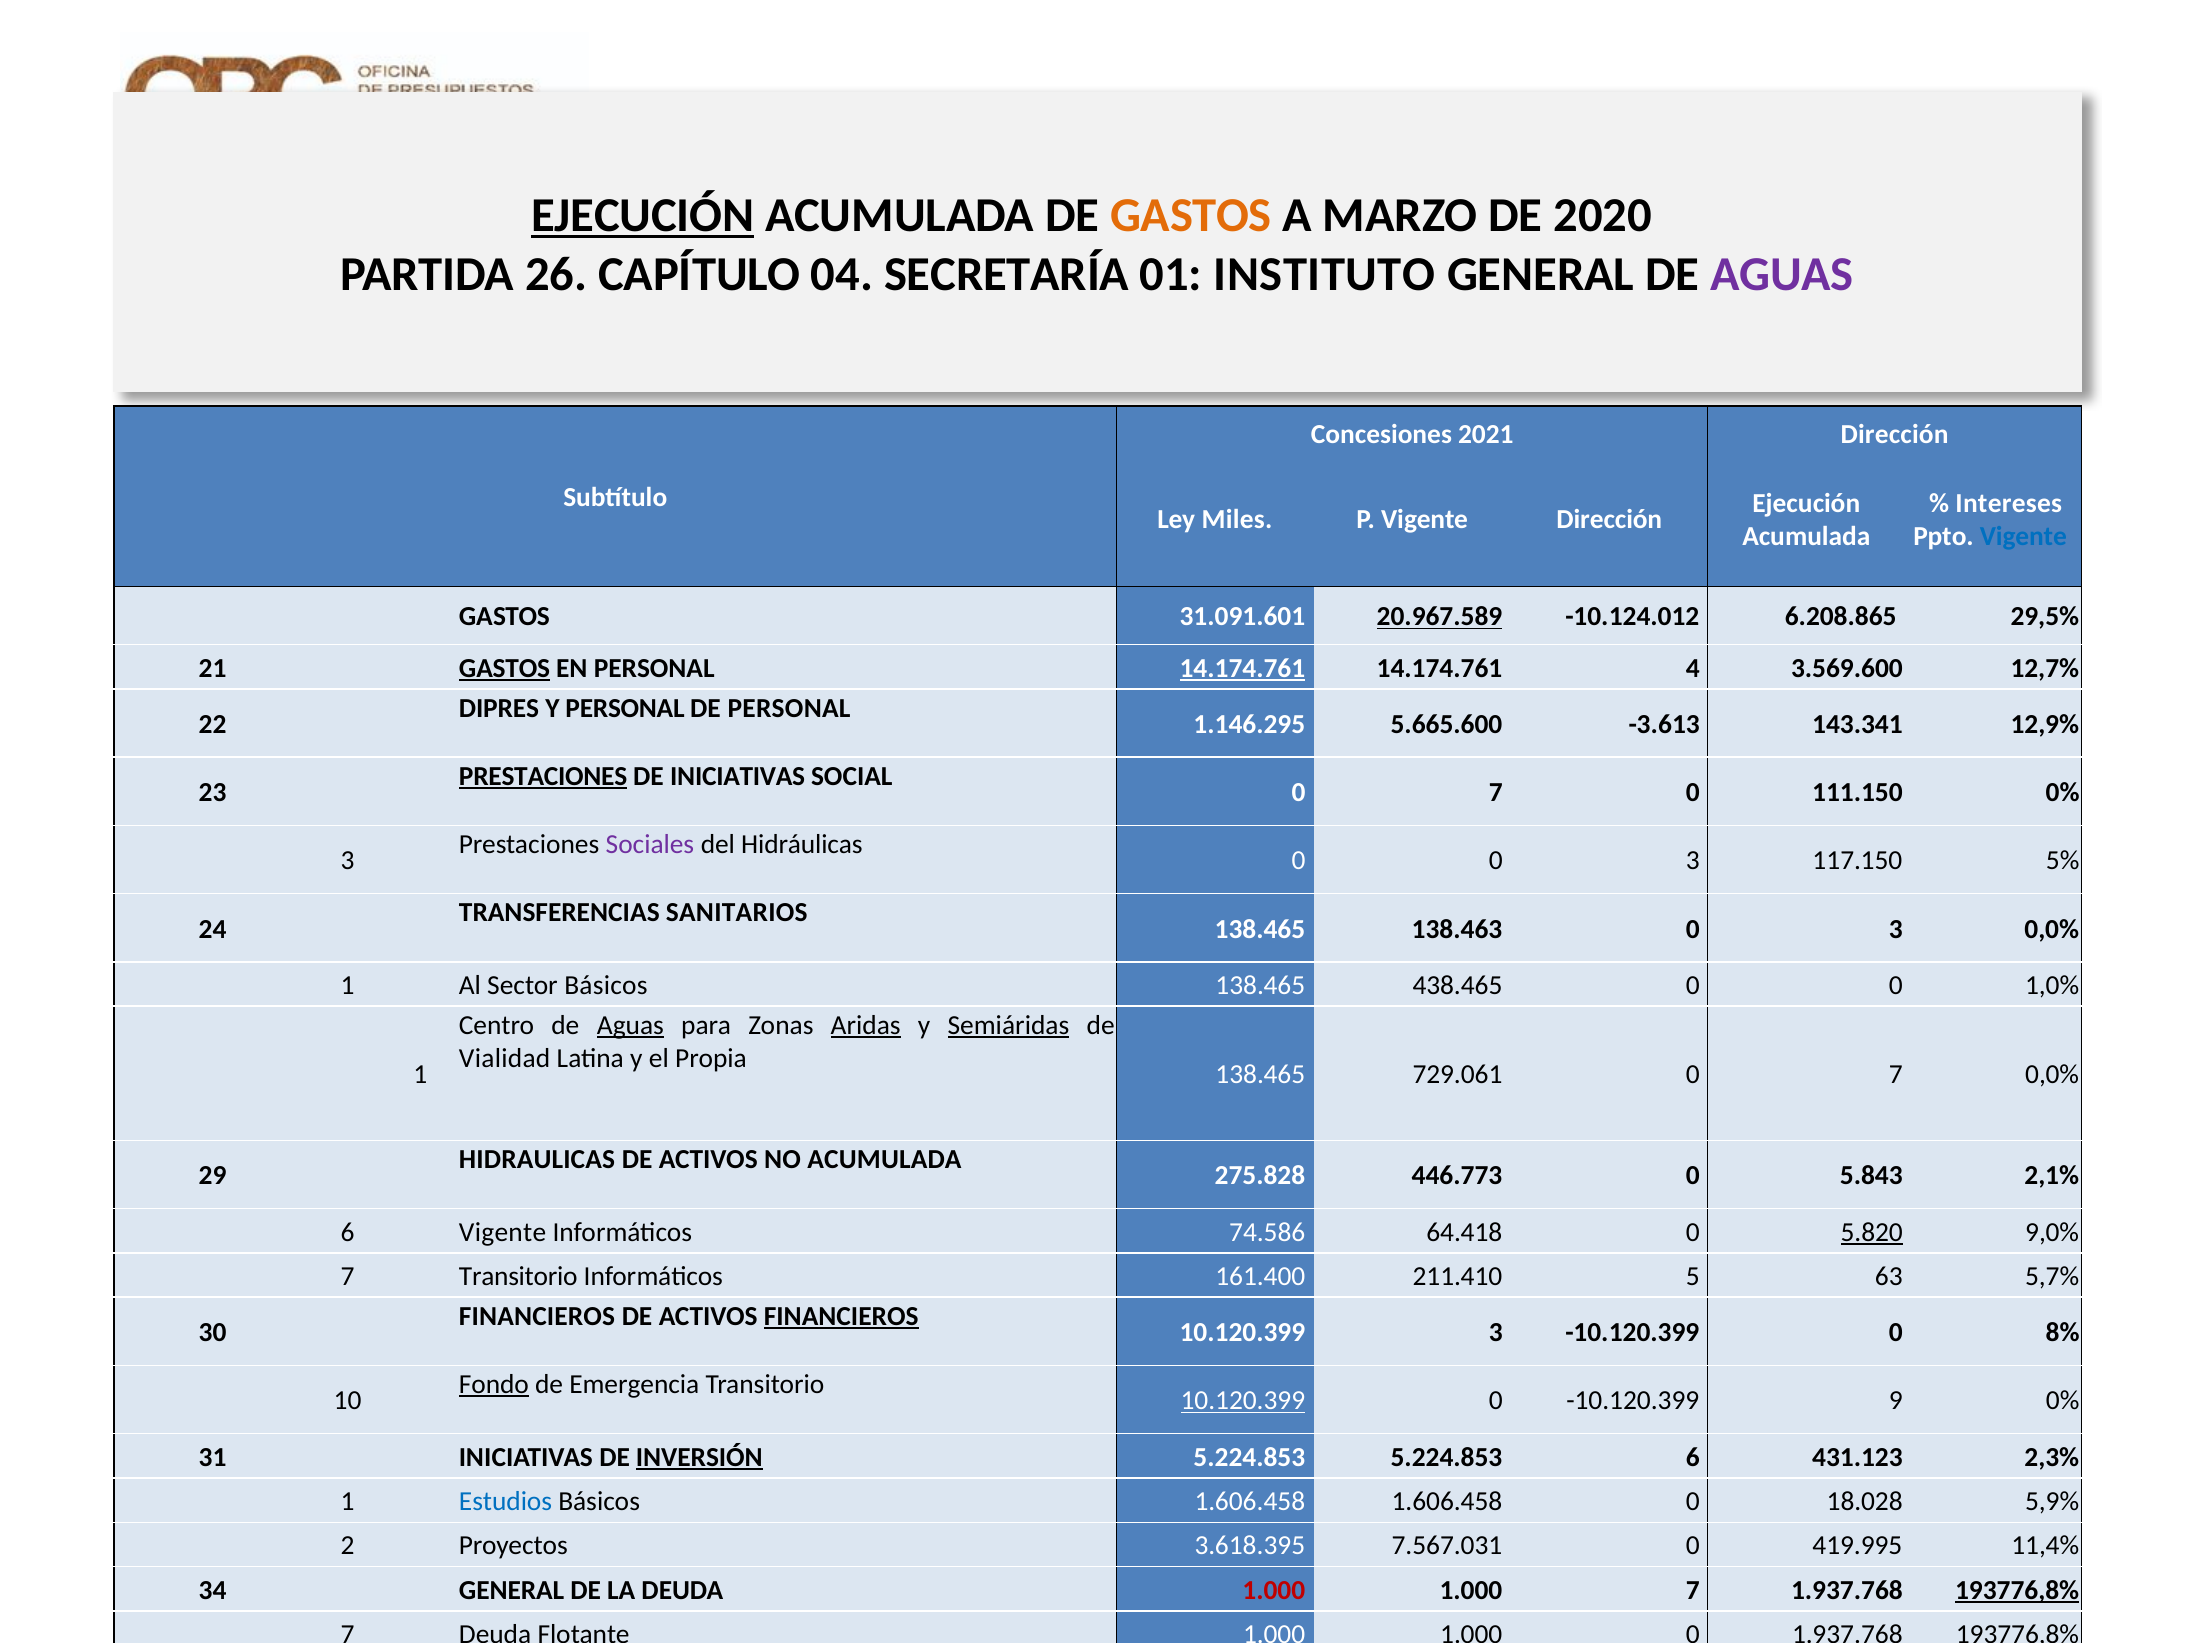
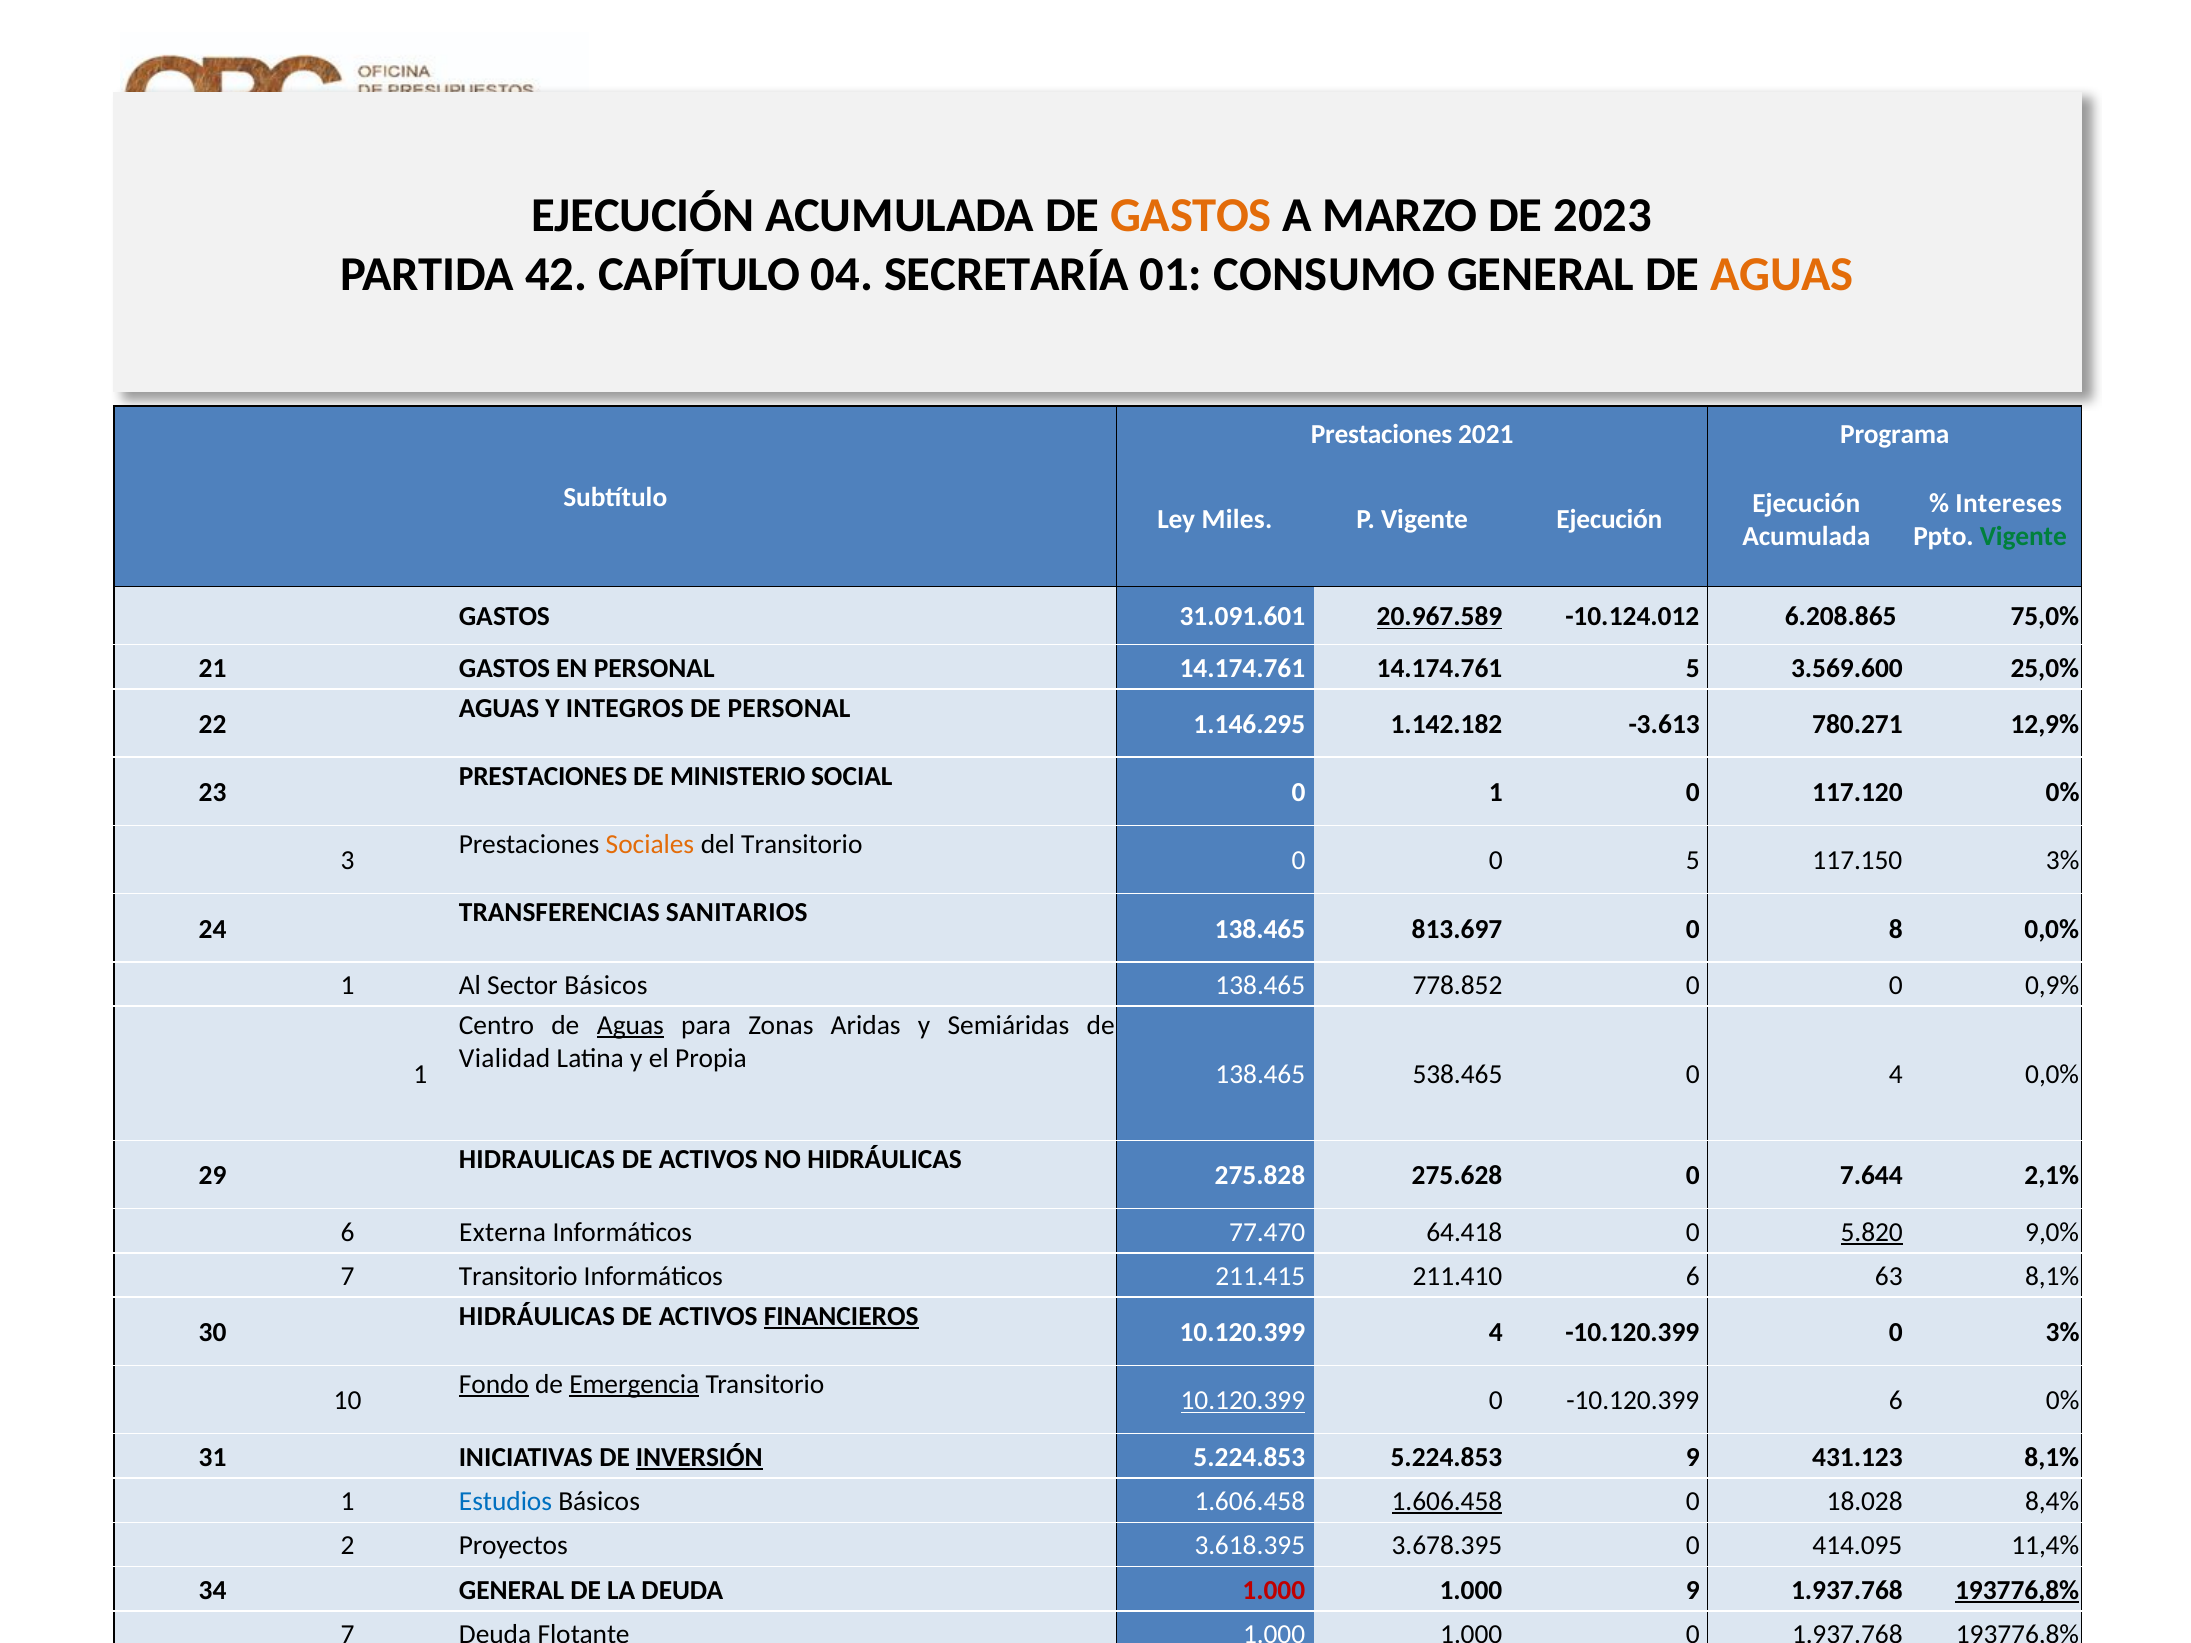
EJECUCIÓN at (643, 216) underline: present -> none
2020: 2020 -> 2023
26: 26 -> 42
INSTITUTO: INSTITUTO -> CONSUMO
AGUAS at (1782, 274) colour: purple -> orange
Concesiones at (1381, 434): Concesiones -> Prestaciones
2021 Dirección: Dirección -> Programa
Vigente Dirección: Dirección -> Ejecución
Vigente at (2023, 537) colour: blue -> green
29,5%: 29,5% -> 75,0%
GASTOS at (505, 668) underline: present -> none
14.174.761 at (1242, 668) underline: present -> none
14.174.761 4: 4 -> 5
12,7%: 12,7% -> 25,0%
DIPRES at (499, 708): DIPRES -> AGUAS
Y PERSONAL: PERSONAL -> INTEGROS
5.665.600: 5.665.600 -> 1.142.182
143.341: 143.341 -> 780.271
PRESTACIONES at (543, 776) underline: present -> none
DE INICIATIVAS: INICIATIVAS -> MINISTERIO
7 at (1496, 793): 7 -> 1
111.150: 111.150 -> 117.120
Sociales colour: purple -> orange
del Hidráulicas: Hidráulicas -> Transitorio
0 0 3: 3 -> 5
117.150 5%: 5% -> 3%
138.463: 138.463 -> 813.697
3 at (1896, 929): 3 -> 8
438.465: 438.465 -> 778.852
1,0%: 1,0% -> 0,9%
Aridas underline: present -> none
Semiáridas underline: present -> none
729.061: 729.061 -> 538.465
7 at (1896, 1075): 7 -> 4
NO ACUMULADA: ACUMULADA -> HIDRÁULICAS
446.773: 446.773 -> 275.628
5.843: 5.843 -> 7.644
6 Vigente: Vigente -> Externa
74.586: 74.586 -> 77.470
161.400: 161.400 -> 211.415
211.410 5: 5 -> 6
63 5,7%: 5,7% -> 8,1%
FINANCIEROS at (537, 1316): FINANCIEROS -> HIDRÁULICAS
10.120.399 3: 3 -> 4
0 8%: 8% -> 3%
Emergencia underline: none -> present
-10.120.399 9: 9 -> 6
5.224.853 6: 6 -> 9
431.123 2,3%: 2,3% -> 8,1%
1.606.458 at (1447, 1502) underline: none -> present
5,9%: 5,9% -> 8,4%
7.567.031: 7.567.031 -> 3.678.395
419.995: 419.995 -> 414.095
1.000 7: 7 -> 9
